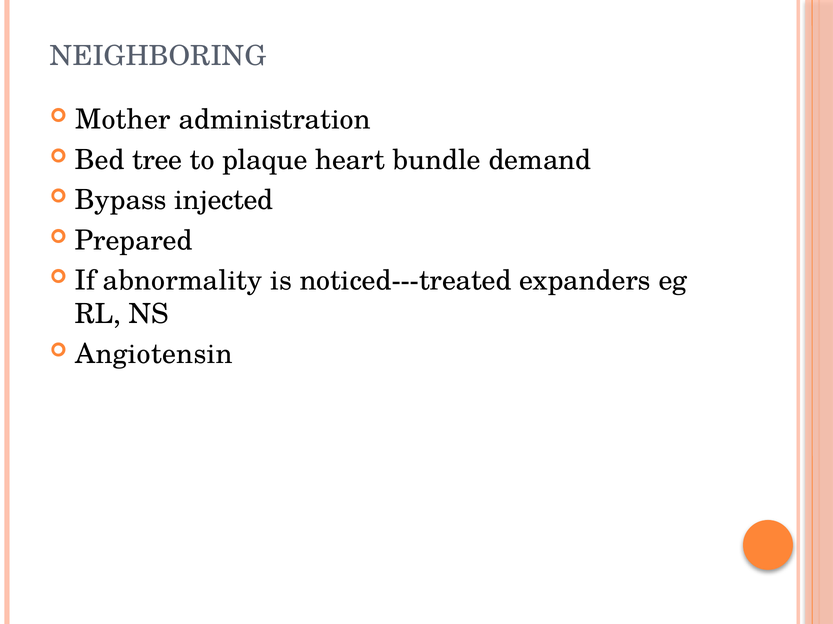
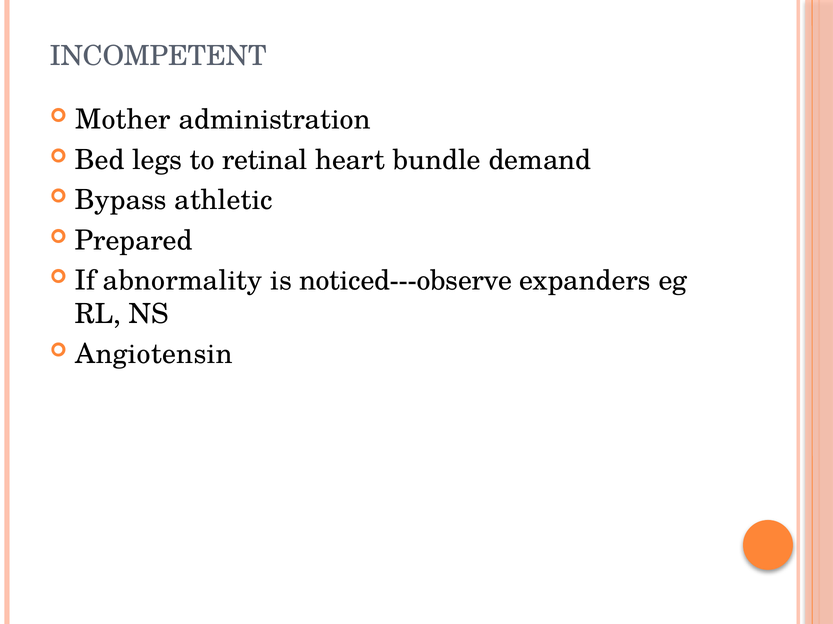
NEIGHBORING: NEIGHBORING -> INCOMPETENT
tree: tree -> legs
plaque: plaque -> retinal
injected: injected -> athletic
noticed---treated: noticed---treated -> noticed---observe
